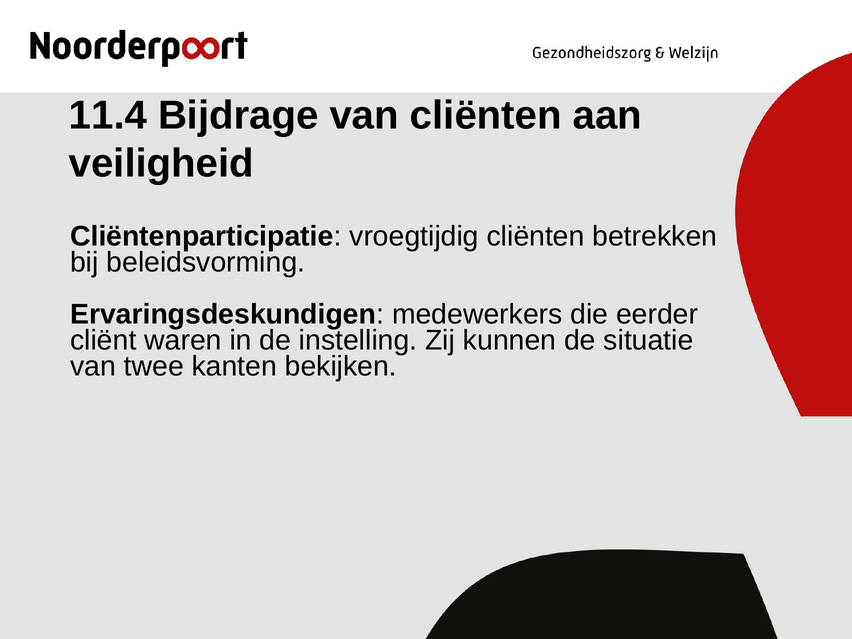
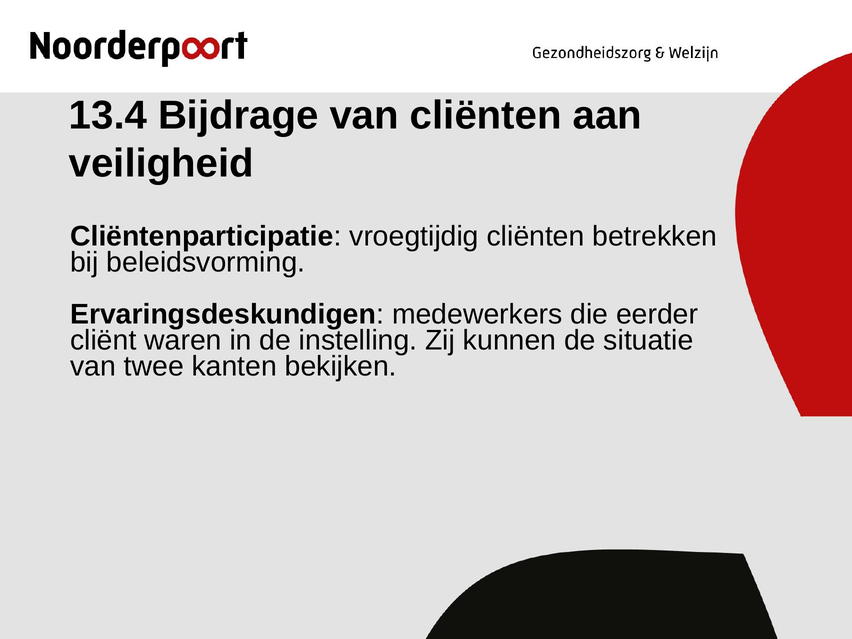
11.4: 11.4 -> 13.4
